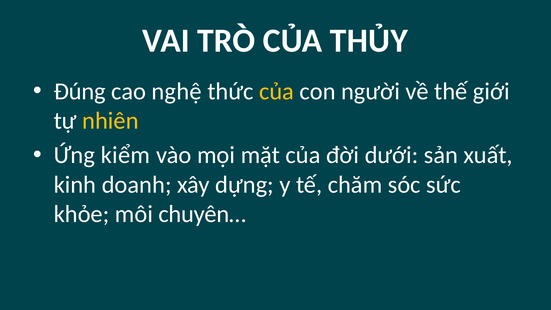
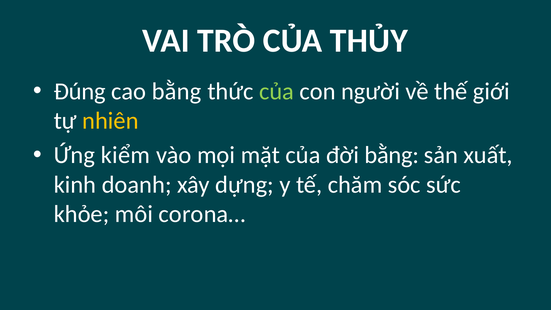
cao nghệ: nghệ -> bằng
của at (277, 91) colour: yellow -> light green
đời dưới: dưới -> bằng
chuyên…: chuyên… -> corona…
